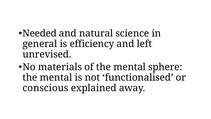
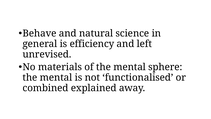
Needed: Needed -> Behave
conscious: conscious -> combined
